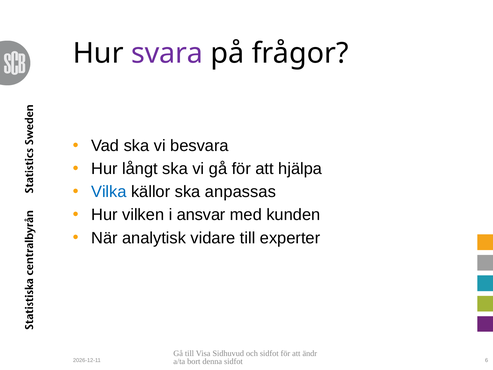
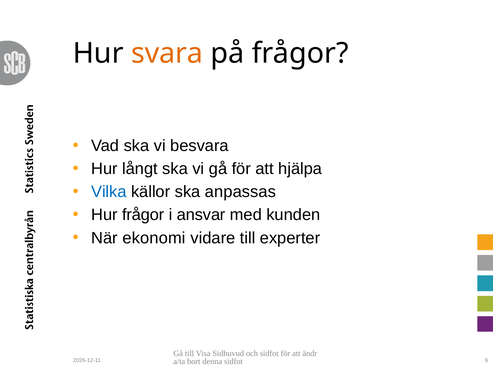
svara colour: purple -> orange
Hur vilken: vilken -> frågor
analytisk: analytisk -> ekonomi
